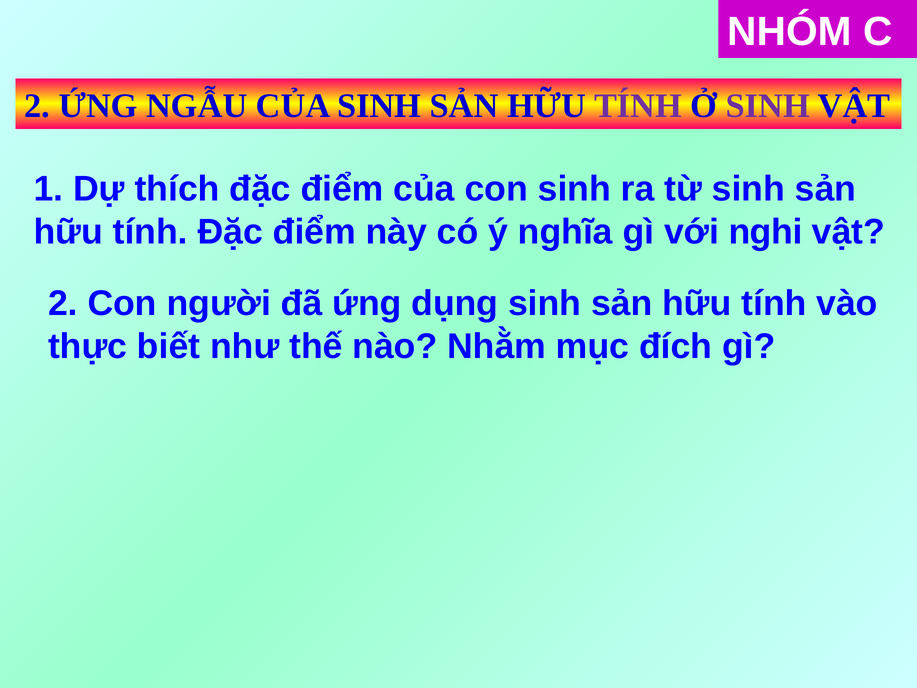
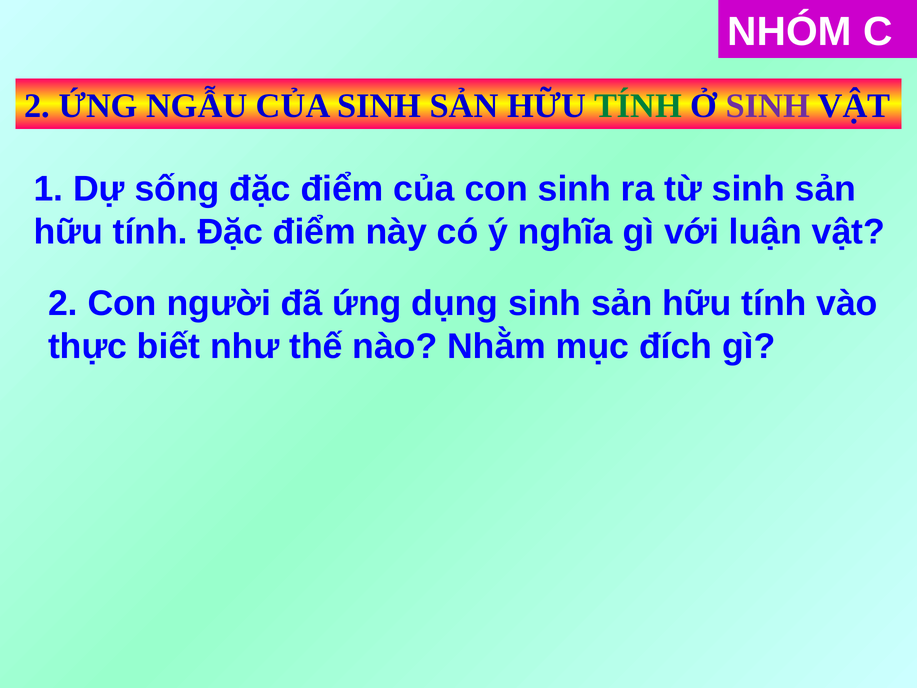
TÍNH at (638, 106) colour: purple -> green
thích: thích -> sống
nghi: nghi -> luận
